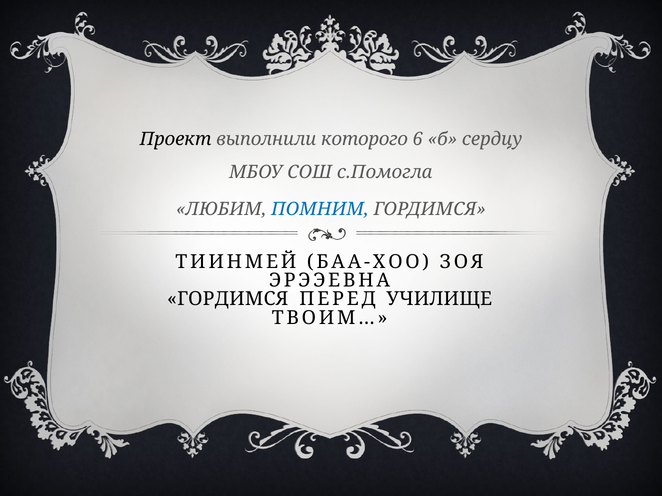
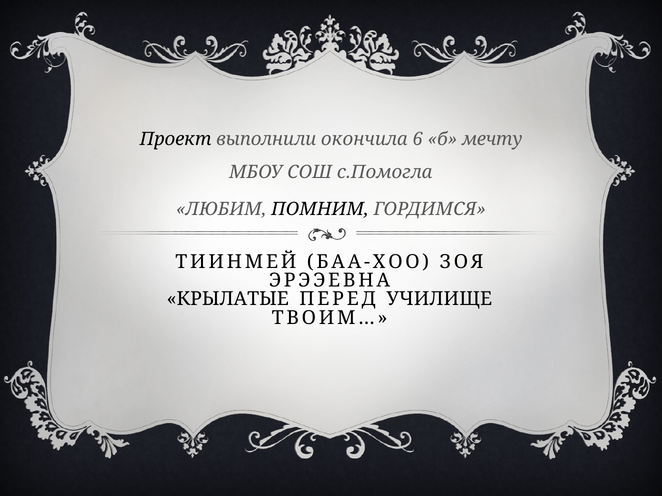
которого: которого -> окончила
сердцу: сердцу -> мечту
ПОМНИМ colour: blue -> black
ГОРДИМСЯ at (228, 299): ГОРДИМСЯ -> КРЫЛАТЫЕ
